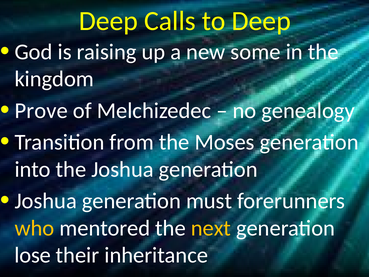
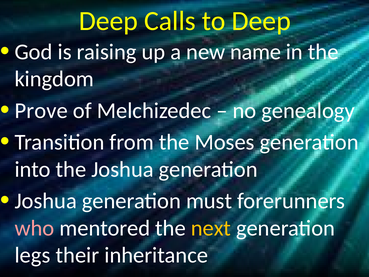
some: some -> name
who colour: yellow -> pink
lose: lose -> legs
